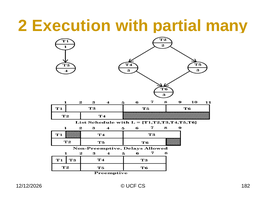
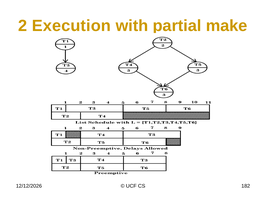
many: many -> make
